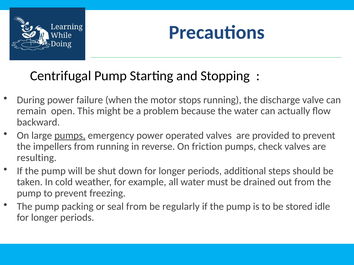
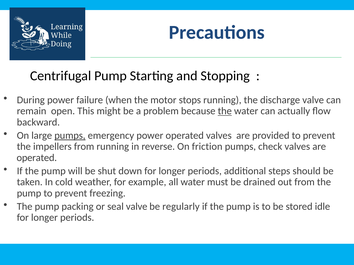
the at (225, 111) underline: none -> present
resulting at (37, 158): resulting -> operated
seal from: from -> valve
